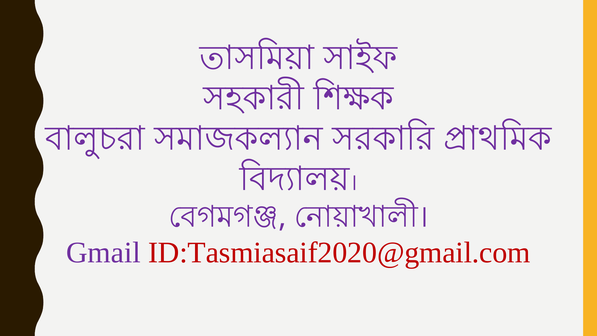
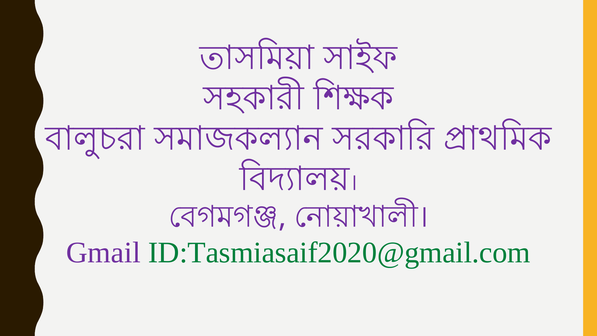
ID:Tasmiasaif2020@gmail.com colour: red -> green
